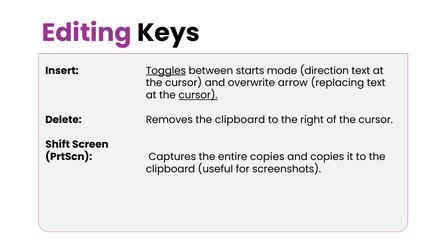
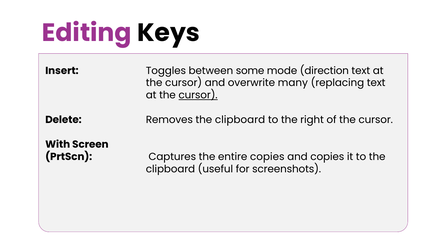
Toggles underline: present -> none
starts: starts -> some
arrow: arrow -> many
Shift: Shift -> With
